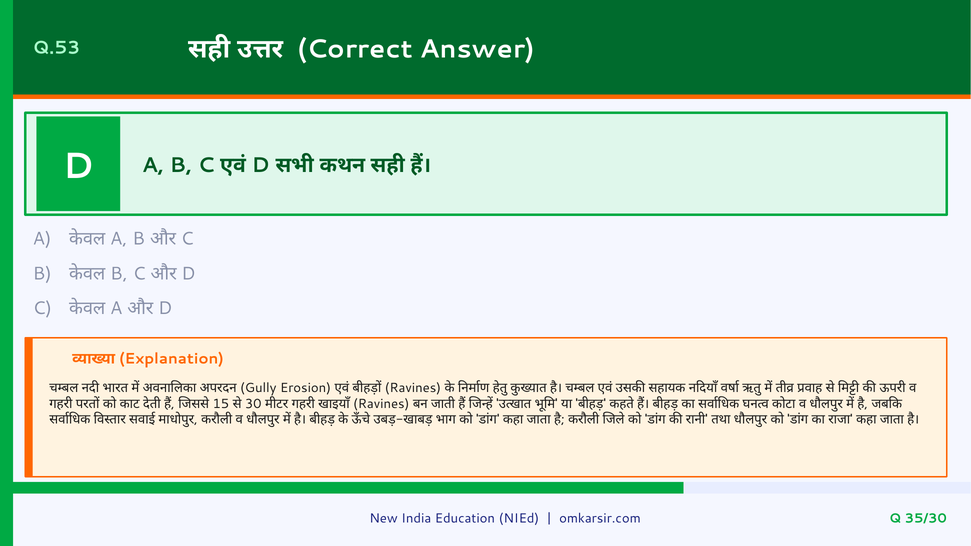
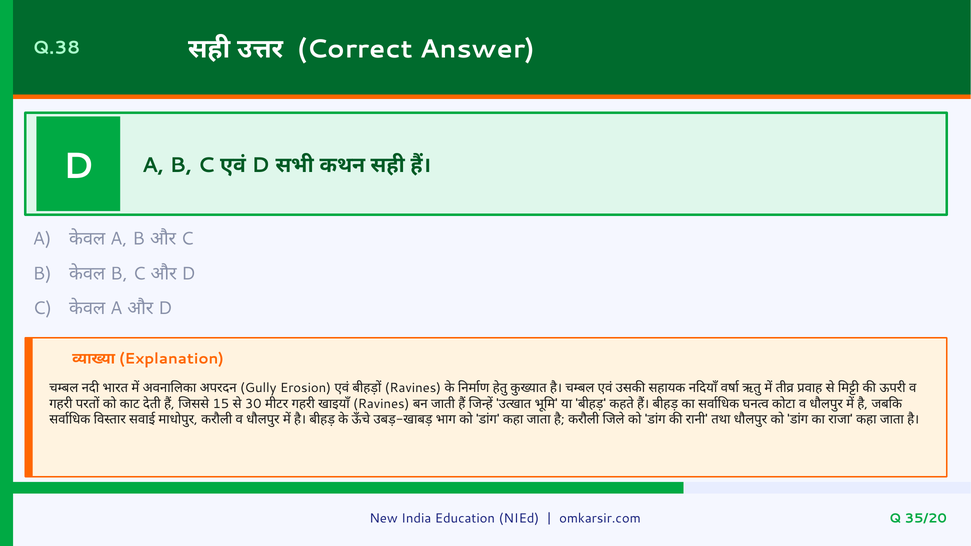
Q.53: Q.53 -> Q.38
35/30: 35/30 -> 35/20
